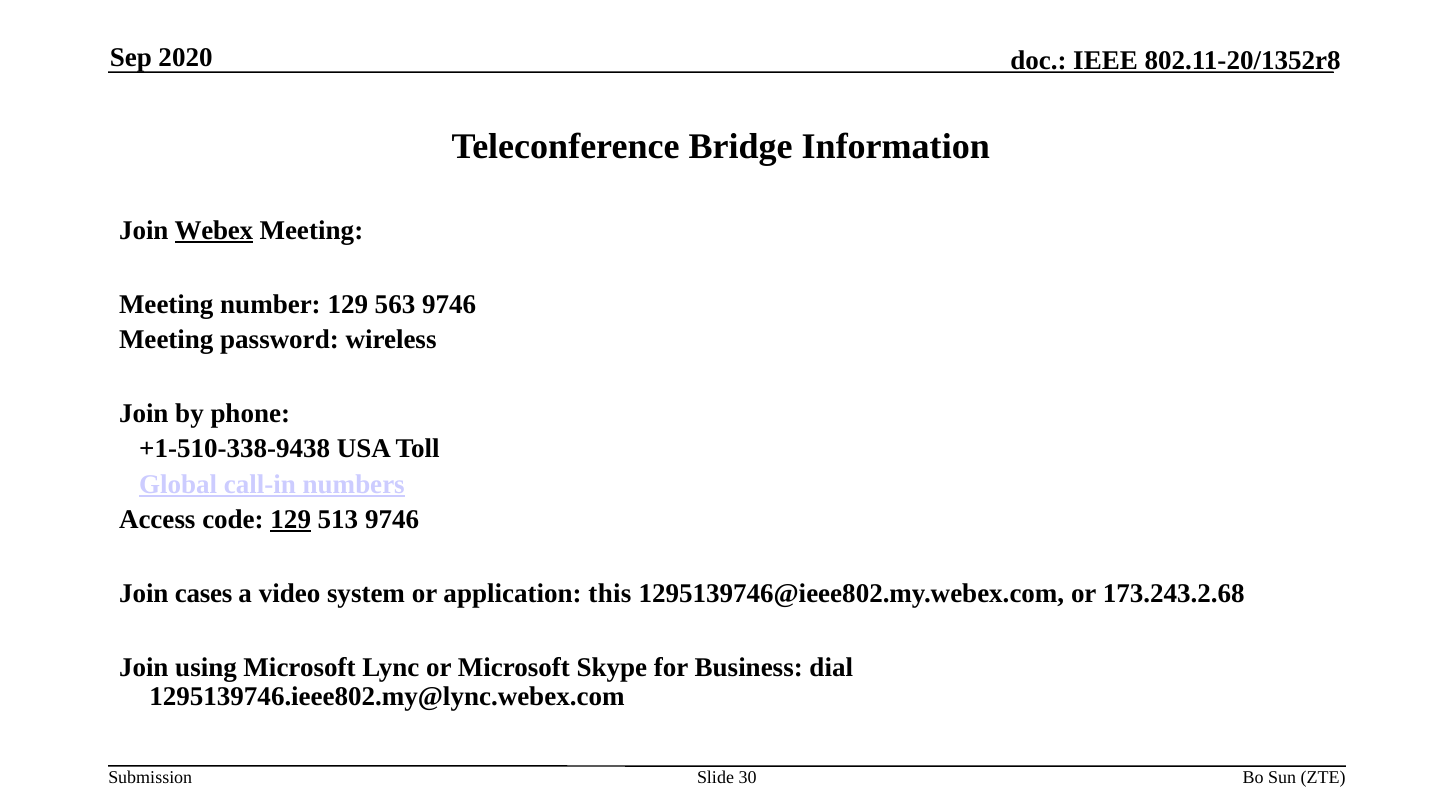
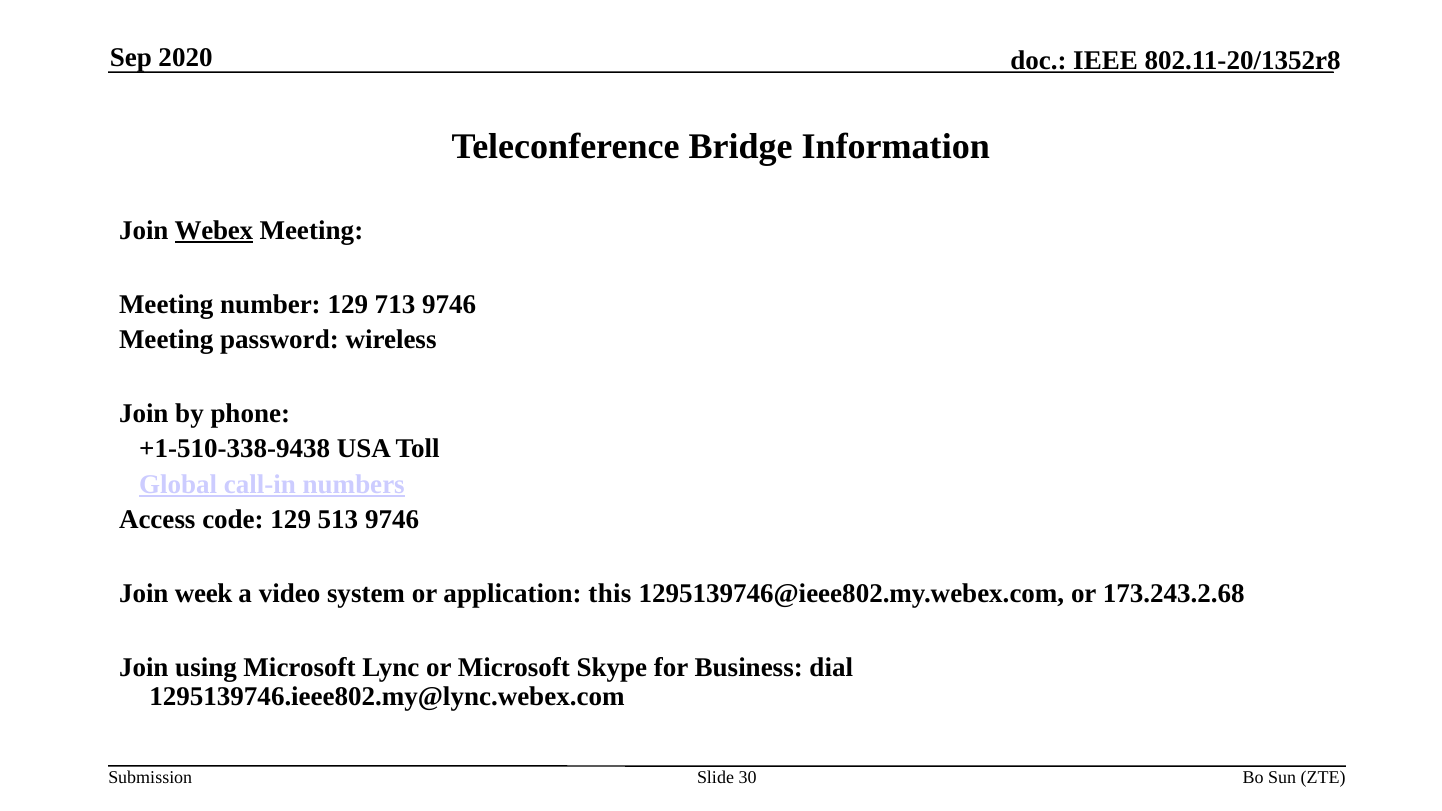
563: 563 -> 713
129 at (291, 520) underline: present -> none
cases: cases -> week
